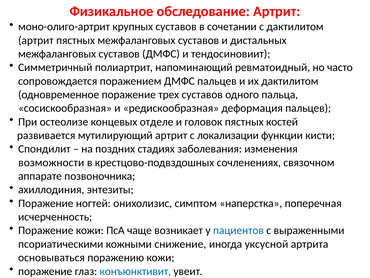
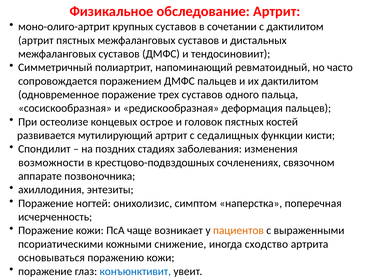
отделе: отделе -> острое
локализации: локализации -> седалищных
пациентов colour: blue -> orange
уксусной: уксусной -> сходство
